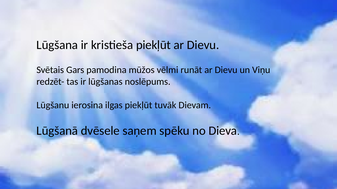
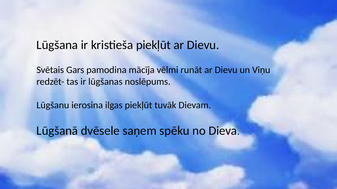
mūžos: mūžos -> mācīja
